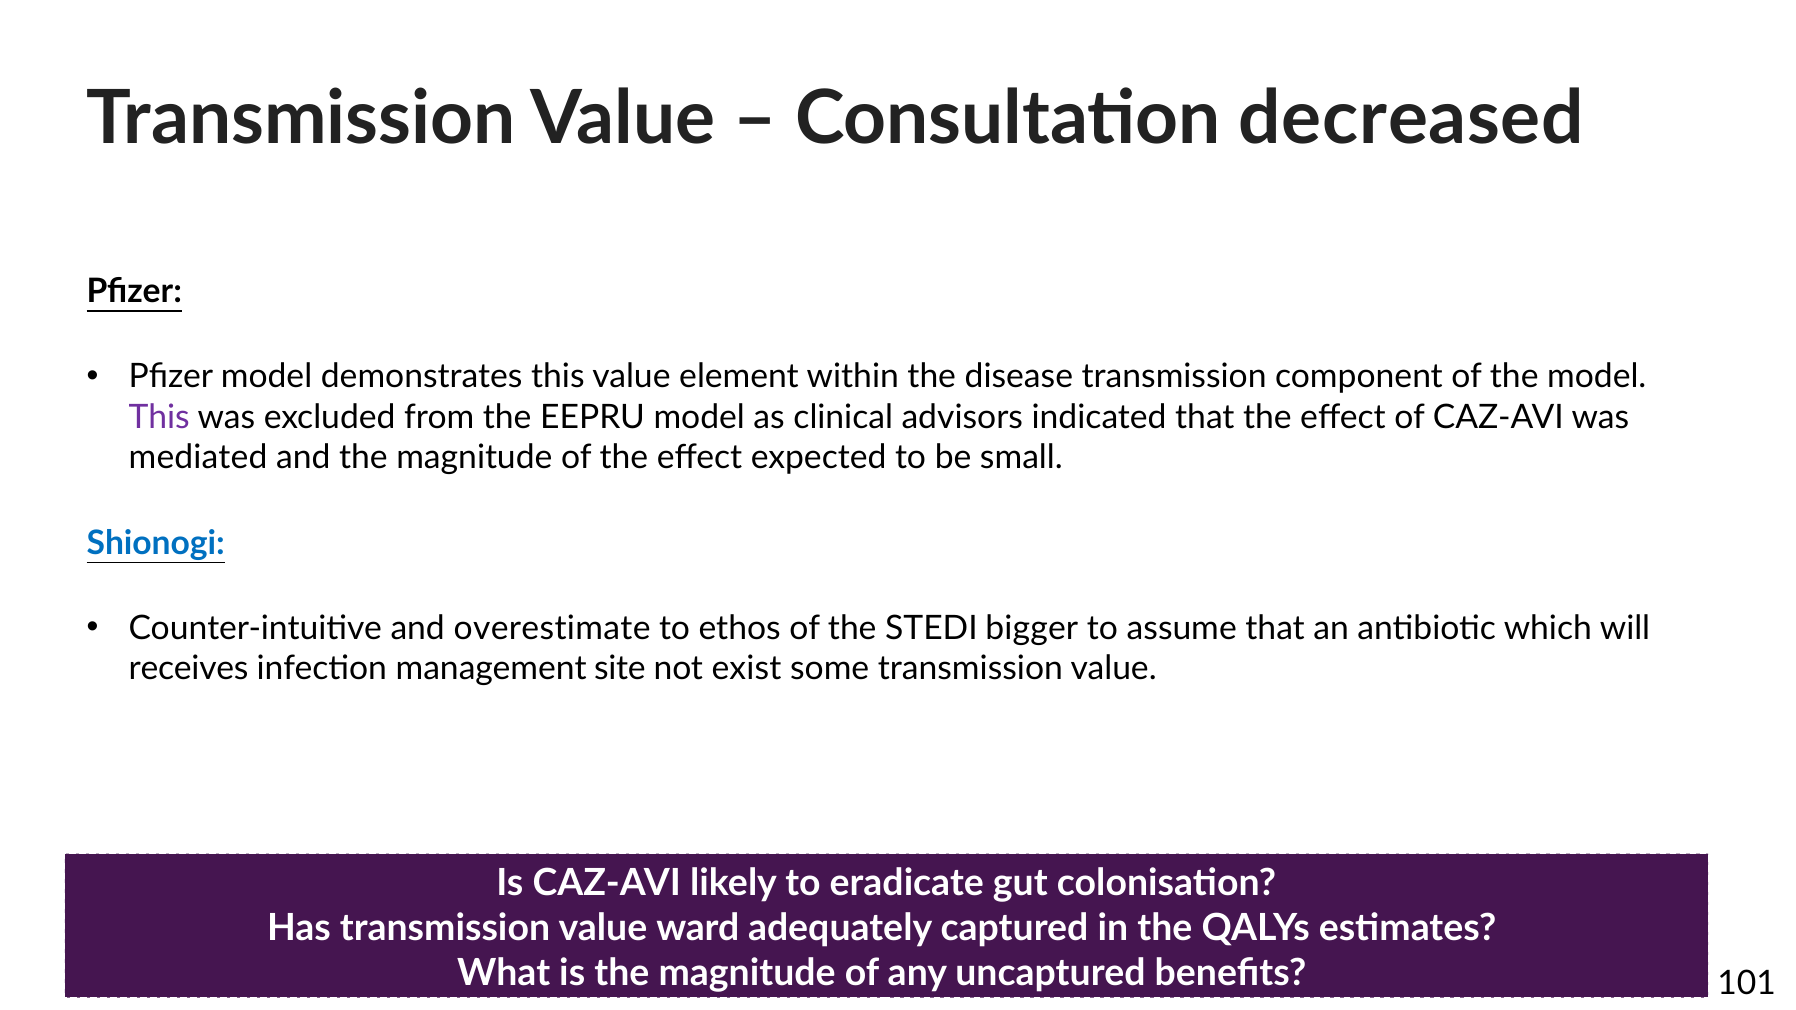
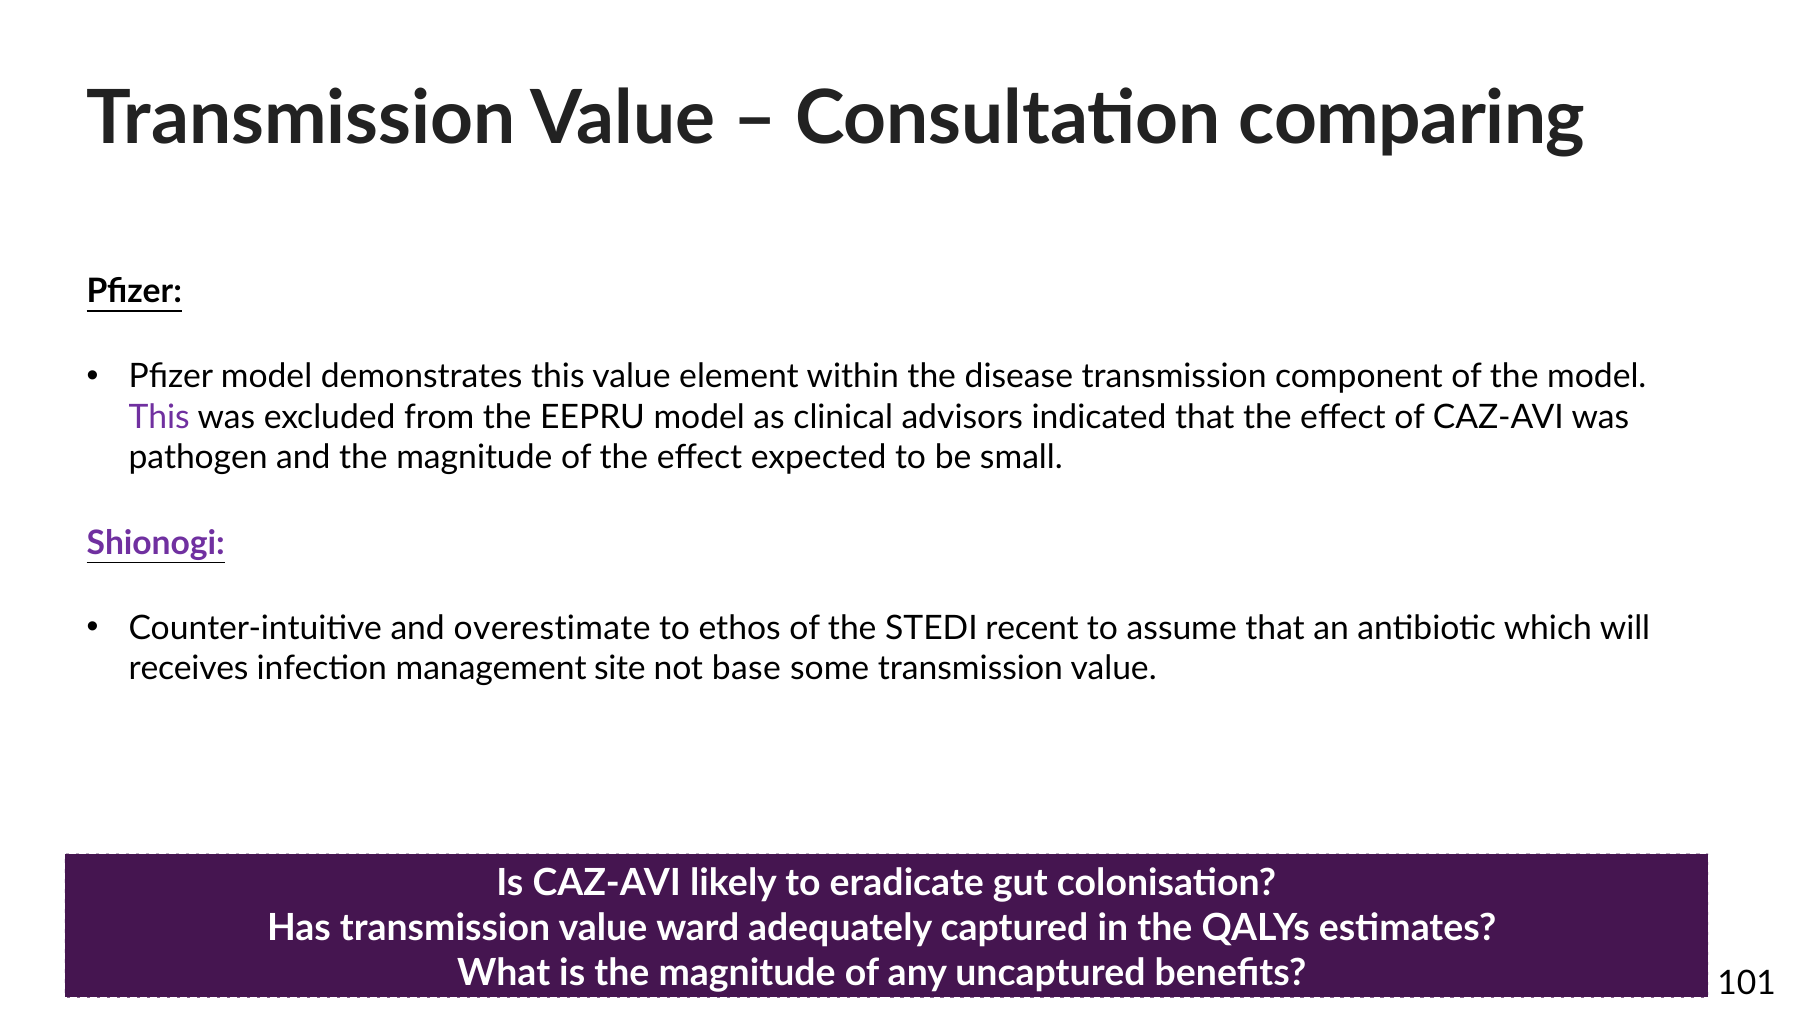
decreased: decreased -> comparing
mediated: mediated -> pathogen
Shionogi colour: blue -> purple
bigger: bigger -> recent
exist: exist -> base
